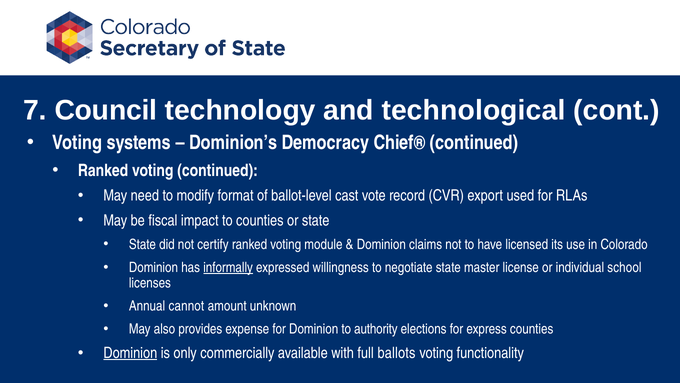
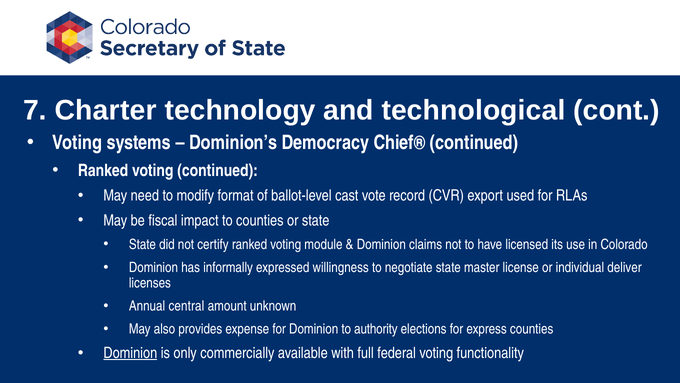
Council: Council -> Charter
informally underline: present -> none
school: school -> deliver
cannot: cannot -> central
ballots: ballots -> federal
